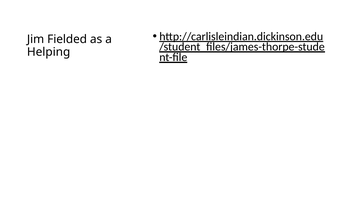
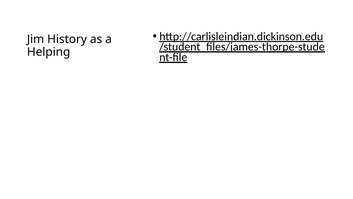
Fielded: Fielded -> History
